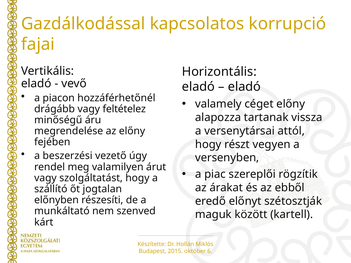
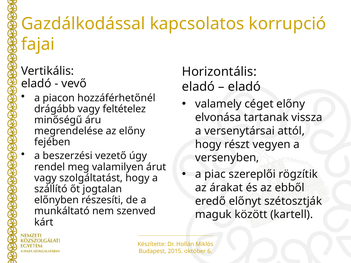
alapozza: alapozza -> elvonása
